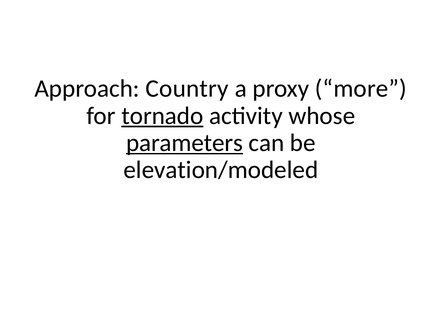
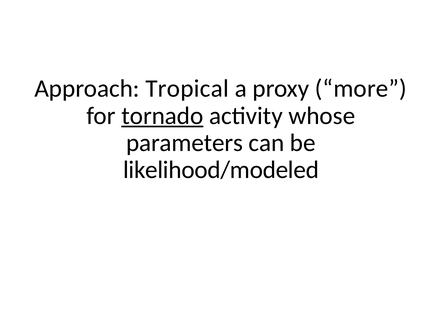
Country: Country -> Tropical
parameters underline: present -> none
elevation/modeled: elevation/modeled -> likelihood/modeled
